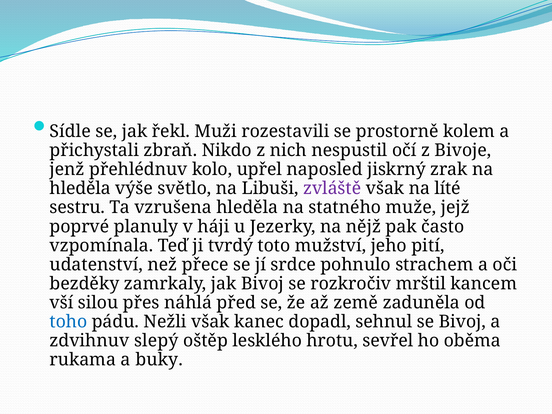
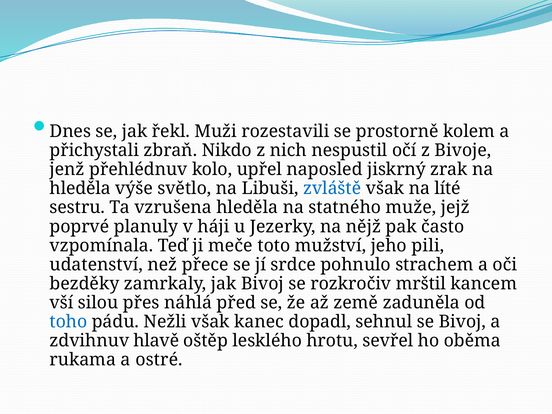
Sídle: Sídle -> Dnes
zvláště colour: purple -> blue
tvrdý: tvrdý -> meče
pití: pití -> pili
slepý: slepý -> hlavě
buky: buky -> ostré
